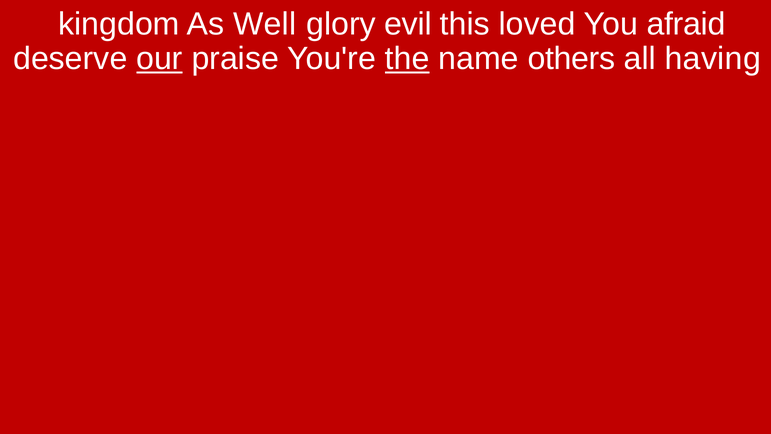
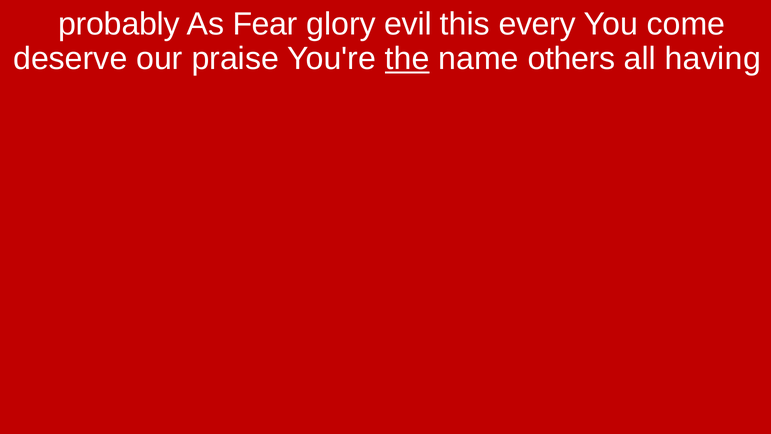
kingdom: kingdom -> probably
Well: Well -> Fear
loved: loved -> every
afraid: afraid -> come
our underline: present -> none
